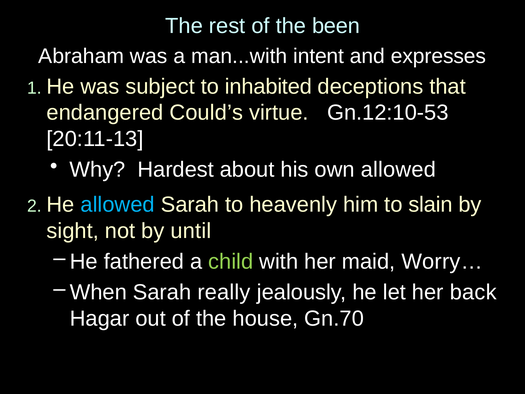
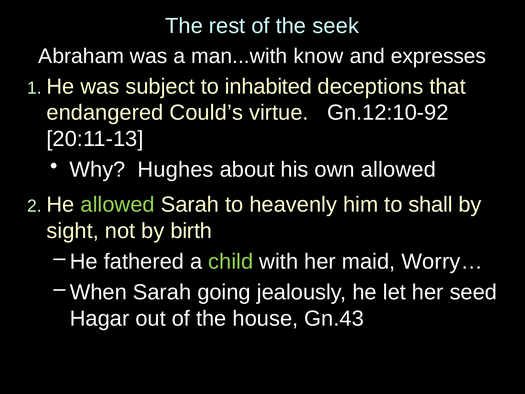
been: been -> seek
intent: intent -> know
Gn.12:10-53: Gn.12:10-53 -> Gn.12:10-92
Hardest: Hardest -> Hughes
allowed at (118, 205) colour: light blue -> light green
slain: slain -> shall
until: until -> birth
really: really -> going
back: back -> seed
Gn.70: Gn.70 -> Gn.43
